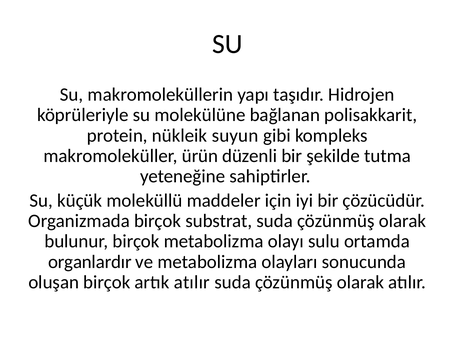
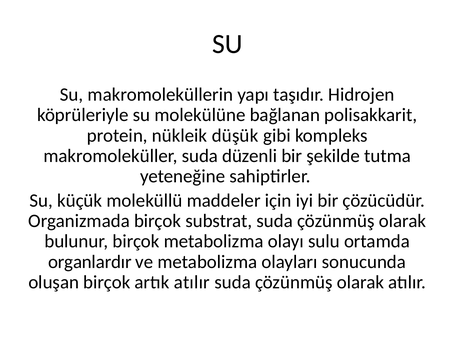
suyun: suyun -> düşük
makromoleküller ürün: ürün -> suda
